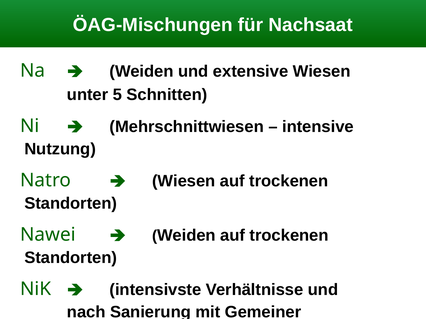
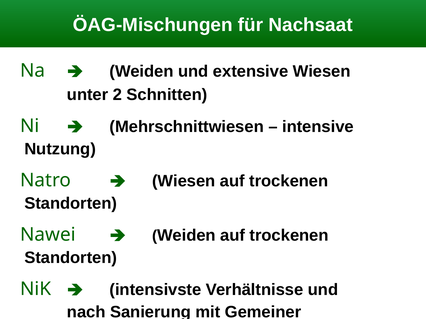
5: 5 -> 2
